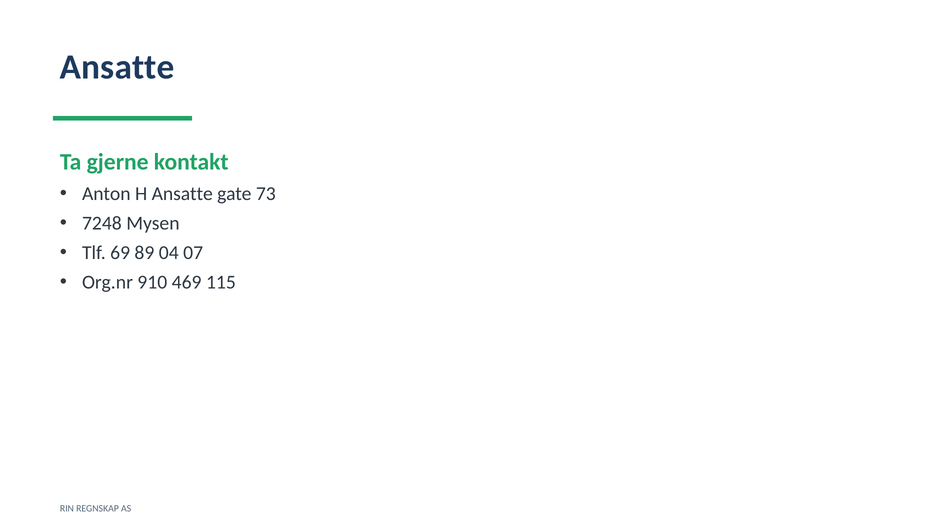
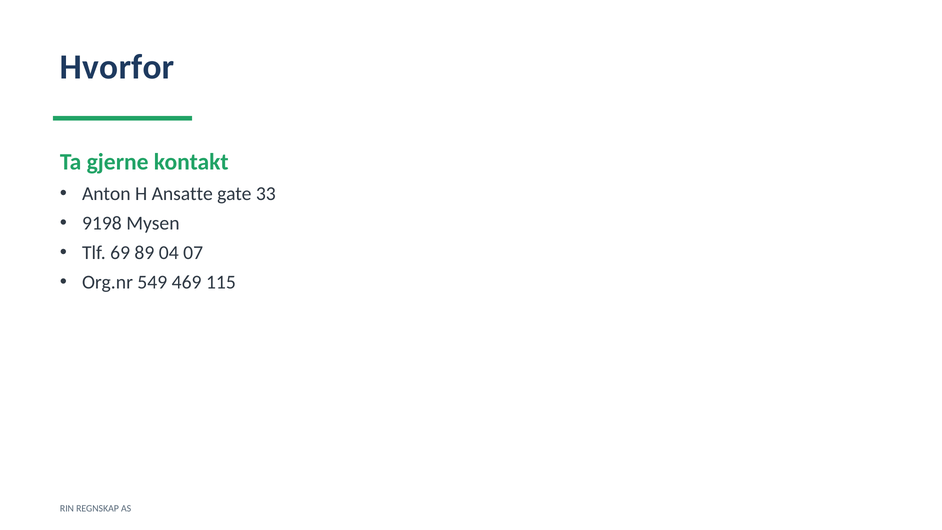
Ansatte at (117, 67): Ansatte -> Hvorfor
73: 73 -> 33
7248: 7248 -> 9198
910: 910 -> 549
